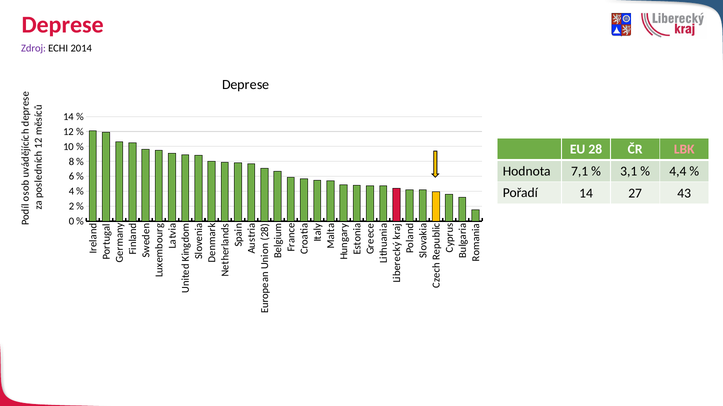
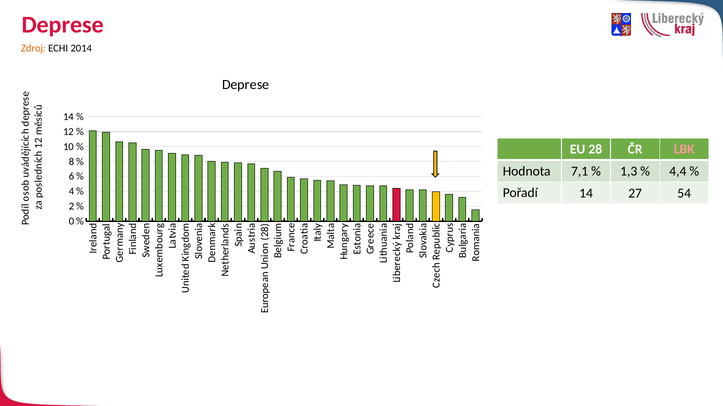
Zdroj colour: purple -> orange
3,1: 3,1 -> 1,3
43: 43 -> 54
